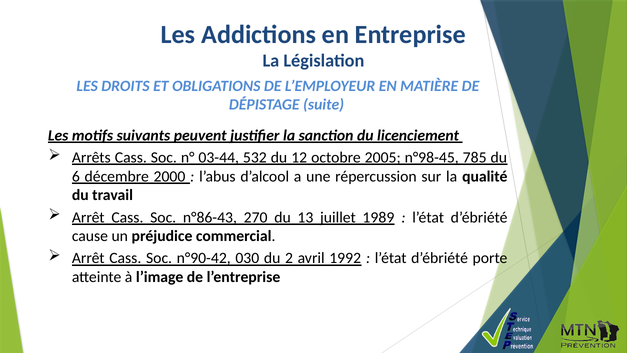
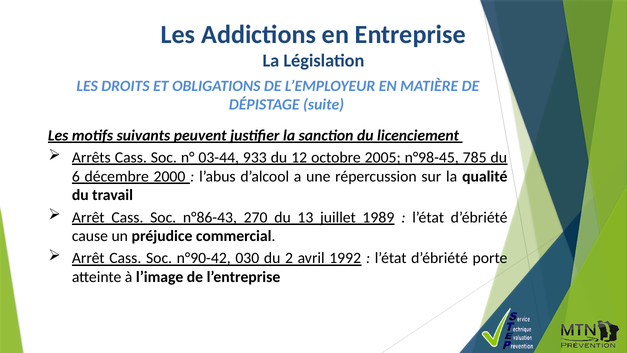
532: 532 -> 933
